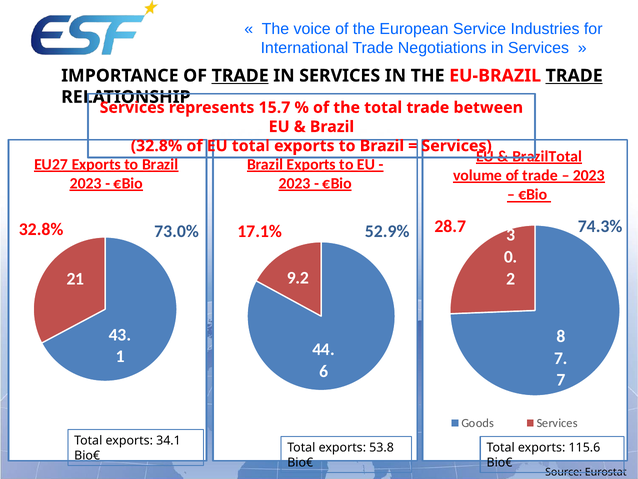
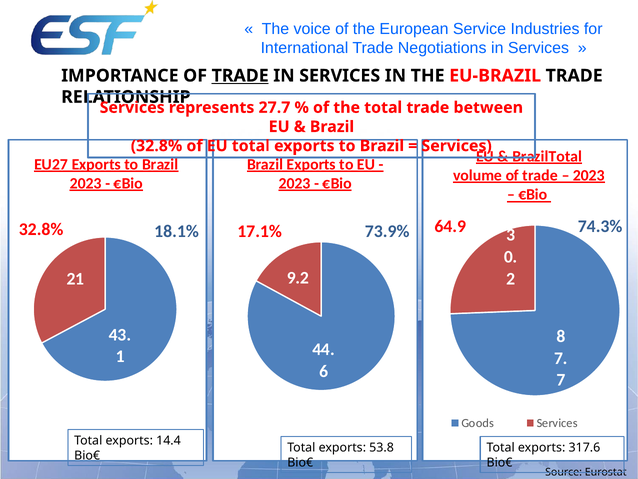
TRADE at (574, 76) underline: present -> none
15.7: 15.7 -> 27.7
28.7: 28.7 -> 64.9
73.0%: 73.0% -> 18.1%
52.9%: 52.9% -> 73.9%
34.1: 34.1 -> 14.4
115.6: 115.6 -> 317.6
